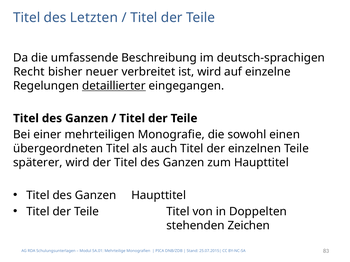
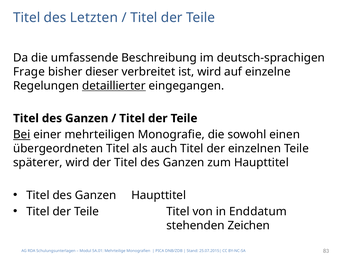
Recht: Recht -> Frage
neuer: neuer -> dieser
Bei underline: none -> present
Doppelten: Doppelten -> Enddatum
